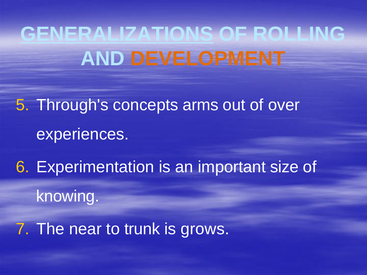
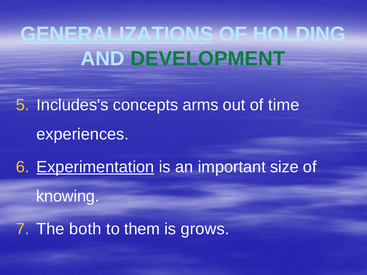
ROLLING: ROLLING -> HOLDING
DEVELOPMENT colour: orange -> green
Through's: Through's -> Includes's
over: over -> time
Experimentation underline: none -> present
near: near -> both
trunk: trunk -> them
